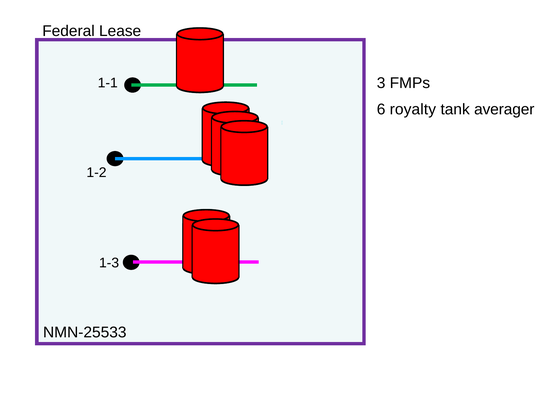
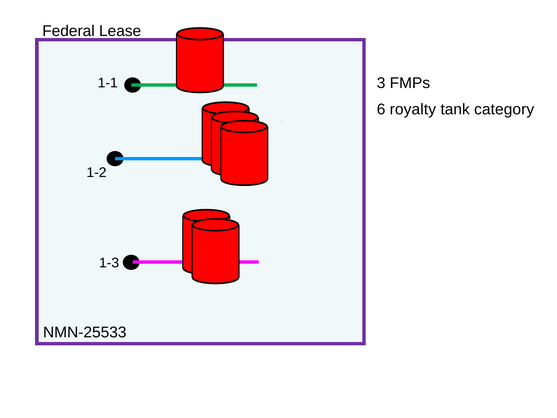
averager: averager -> category
